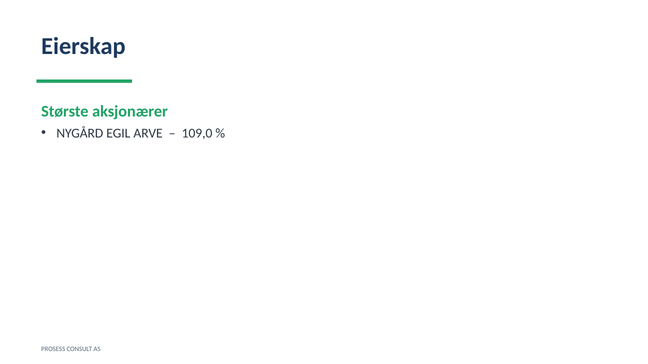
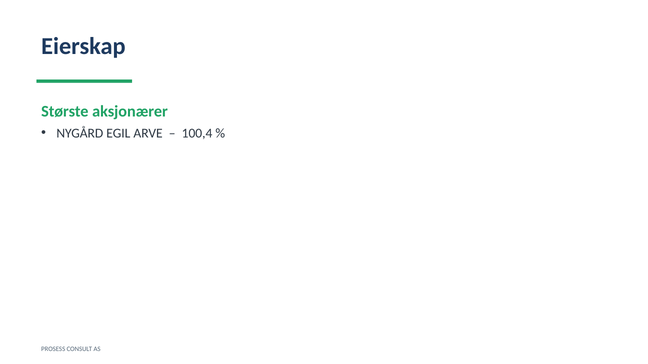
109,0: 109,0 -> 100,4
